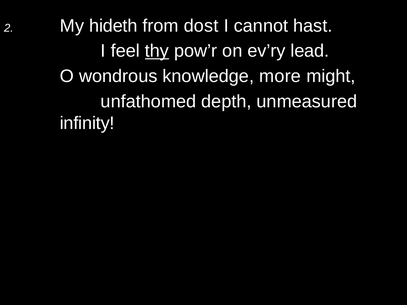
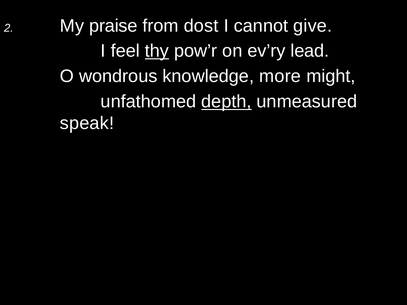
hideth: hideth -> praise
hast: hast -> give
depth underline: none -> present
infinity: infinity -> speak
